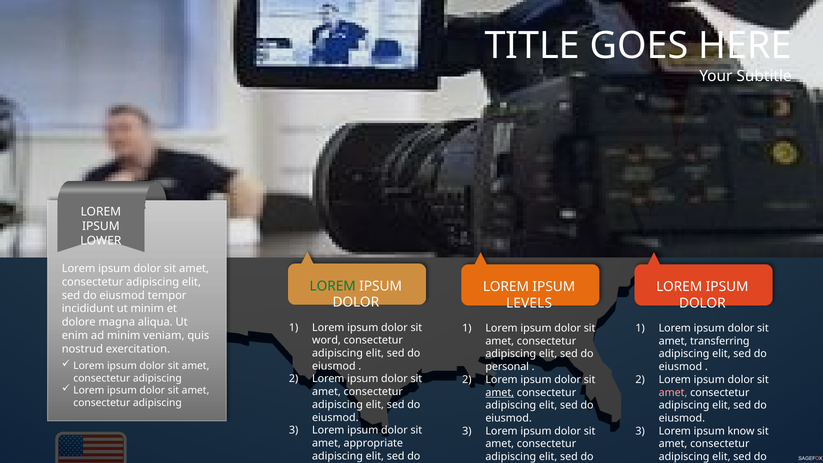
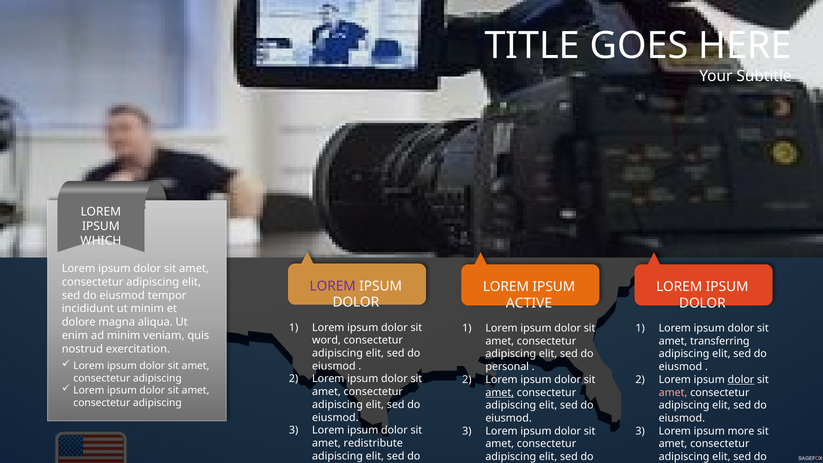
LOWER: LOWER -> WHICH
LOREM at (333, 286) colour: green -> purple
LEVELS: LEVELS -> ACTIVE
dolor at (741, 380) underline: none -> present
know: know -> more
appropriate: appropriate -> redistribute
